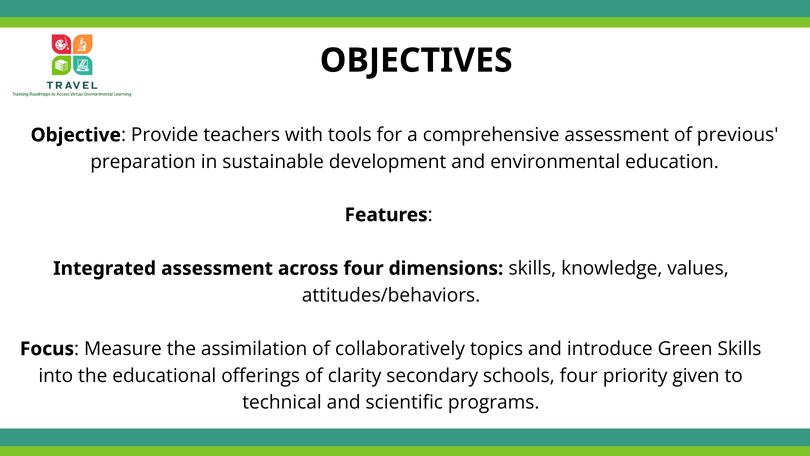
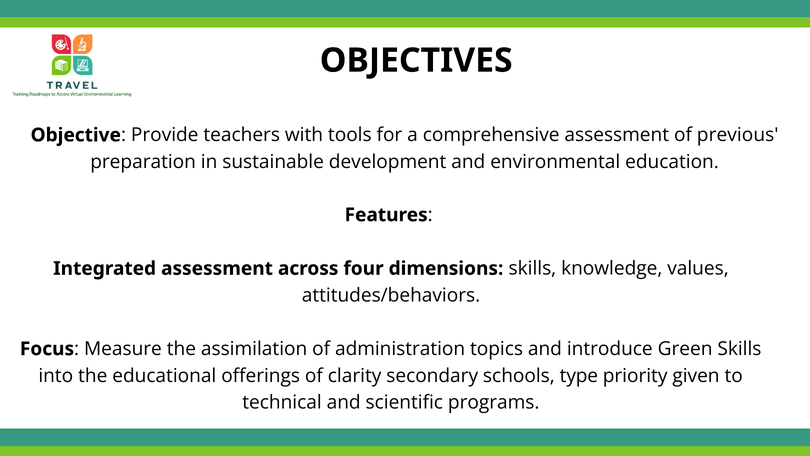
collaboratively: collaboratively -> administration
schools four: four -> type
